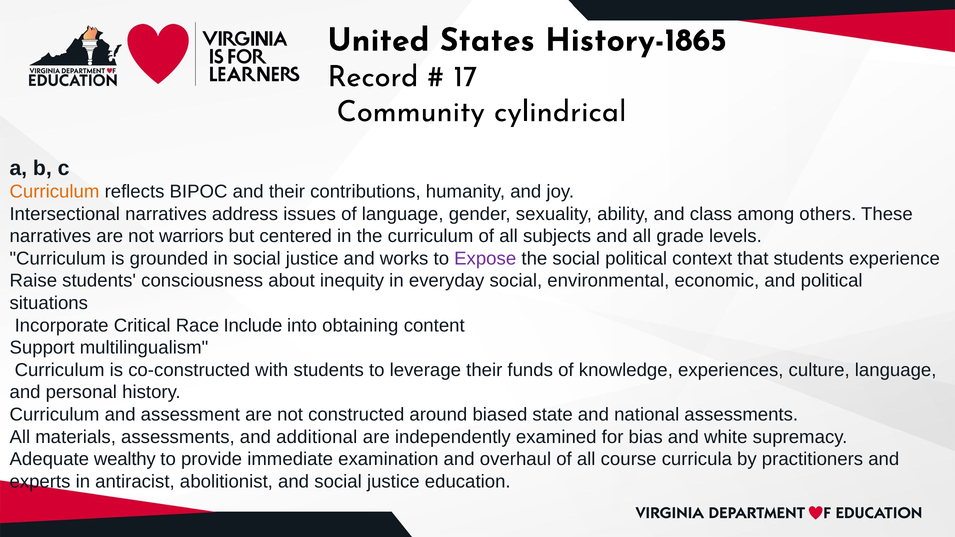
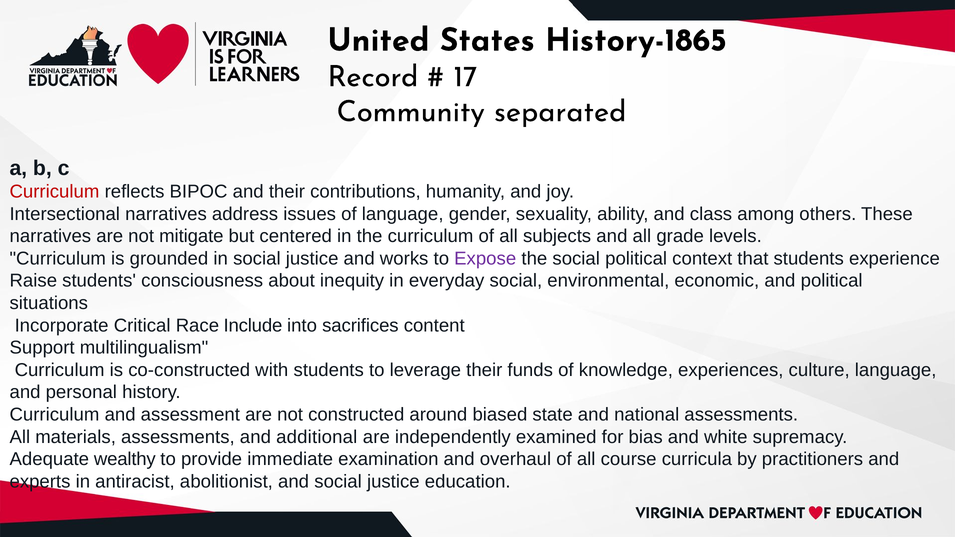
cylindrical: cylindrical -> separated
Curriculum at (54, 192) colour: orange -> red
warriors: warriors -> mitigate
obtaining: obtaining -> sacrifices
